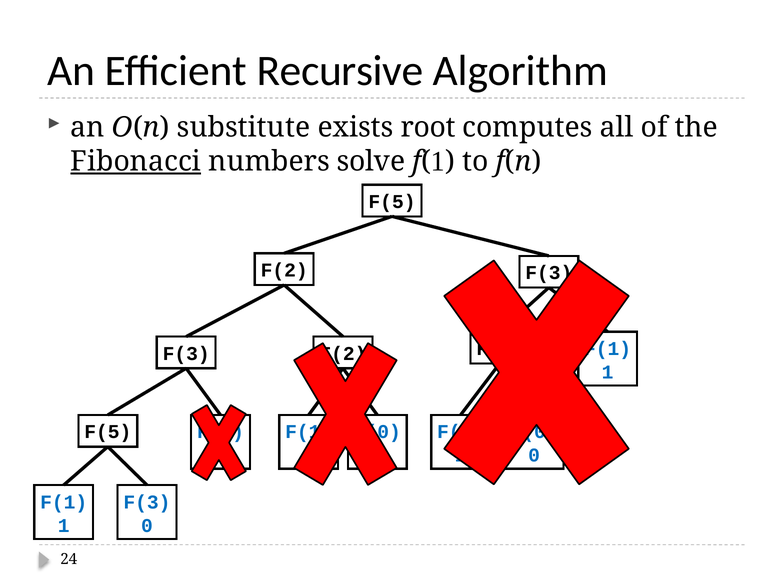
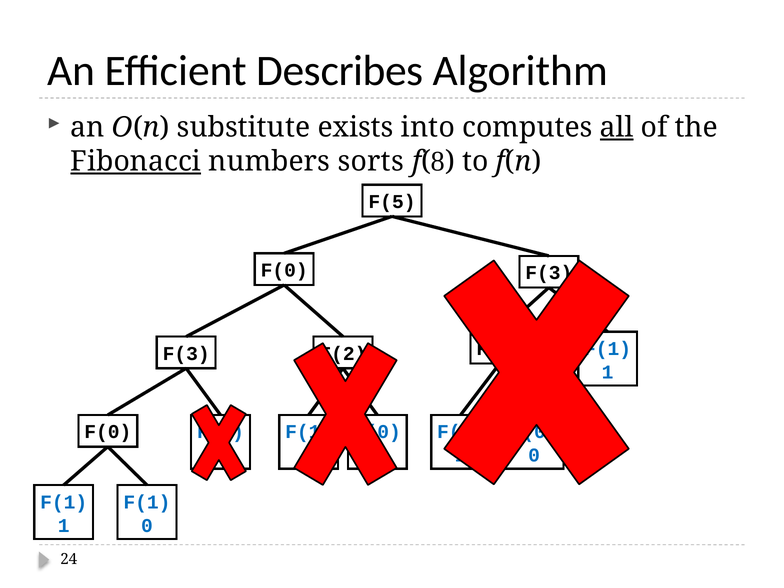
Recursive: Recursive -> Describes
root: root -> into
all underline: none -> present
solve: solve -> sorts
1 at (438, 161): 1 -> 8
F(2 at (284, 270): F(2 -> F(0
F(5 at (108, 432): F(5 -> F(0
F(3 at (147, 502): F(3 -> F(1
